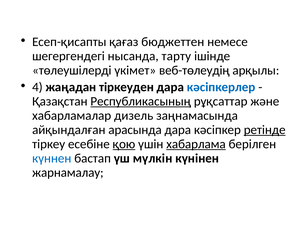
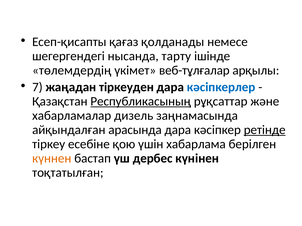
бюджеттен: бюджеттен -> қолданады
төлеушiлердi: төлеушiлердi -> төлемдердің
веб-төлеудің: веб-төлеудің -> веб-тұлғалар
4: 4 -> 7
қою underline: present -> none
хабарлама underline: present -> none
күннен colour: blue -> orange
мүлкін: мүлкін -> дербес
жарнамалау: жарнамалау -> тоқтатылған
